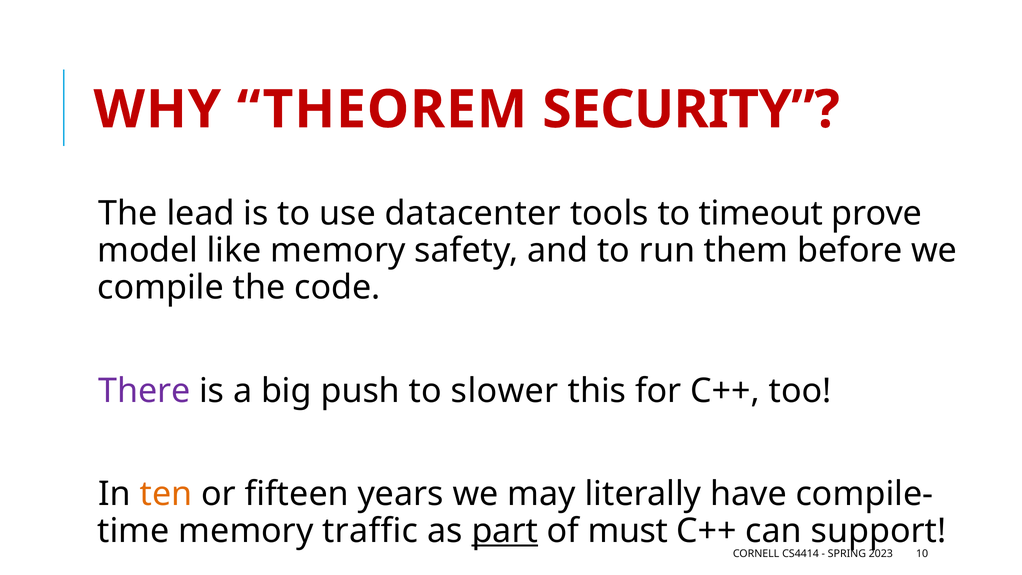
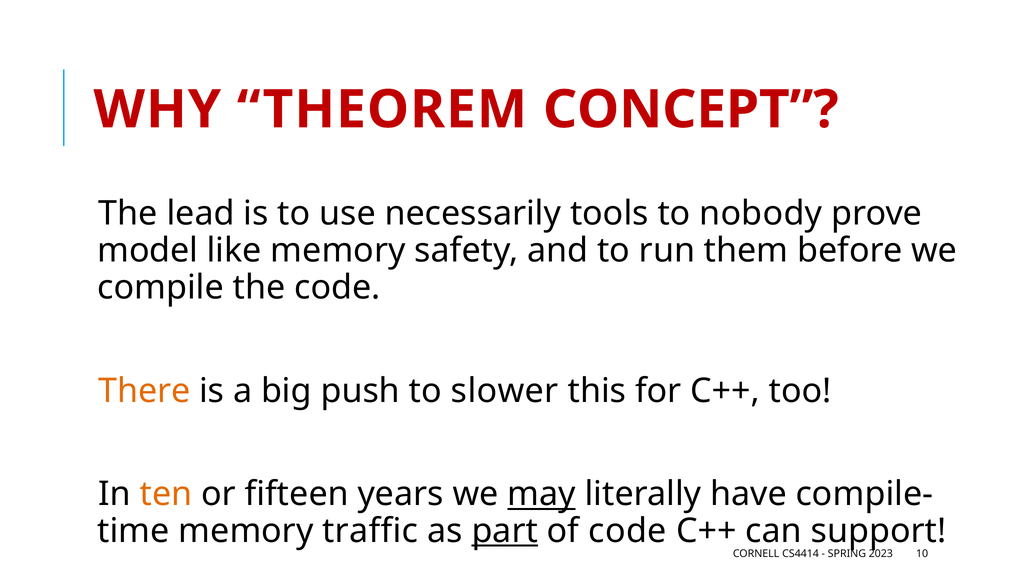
SECURITY: SECURITY -> CONCEPT
datacenter: datacenter -> necessarily
timeout: timeout -> nobody
There colour: purple -> orange
may underline: none -> present
of must: must -> code
